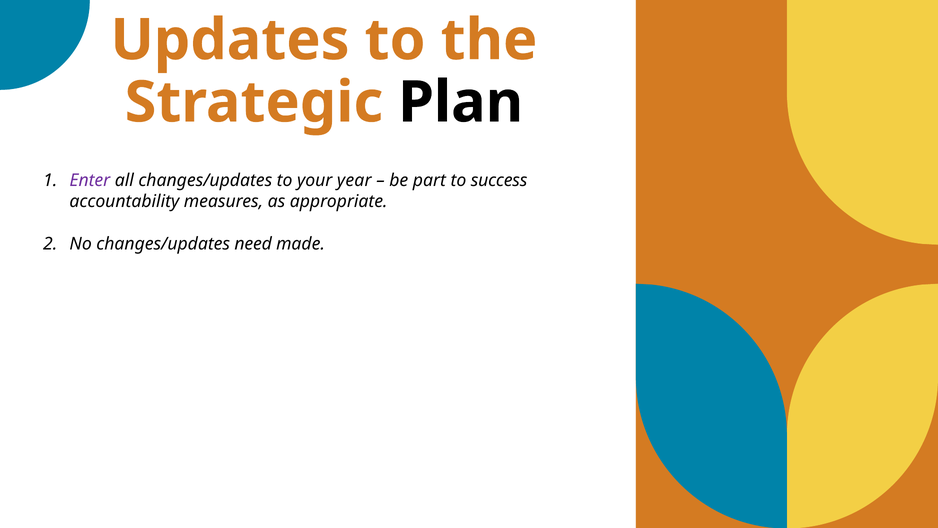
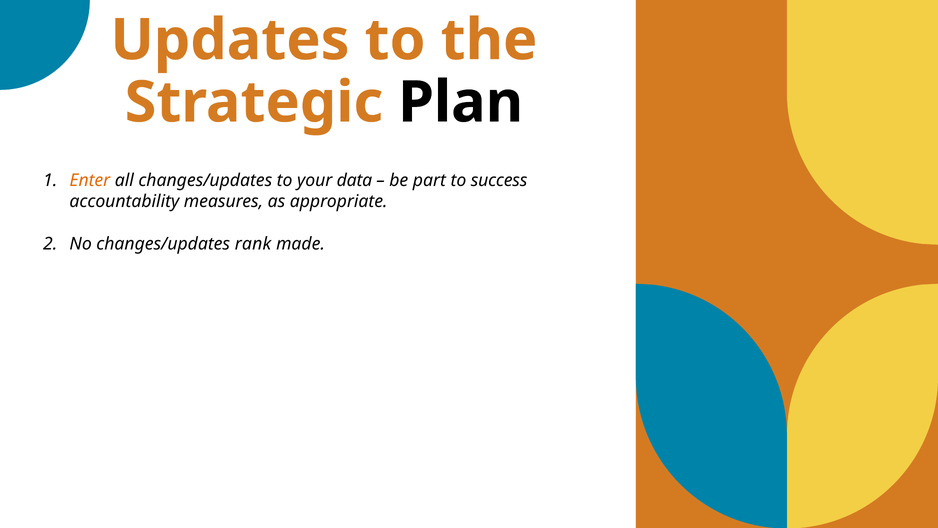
Enter colour: purple -> orange
year: year -> data
need: need -> rank
